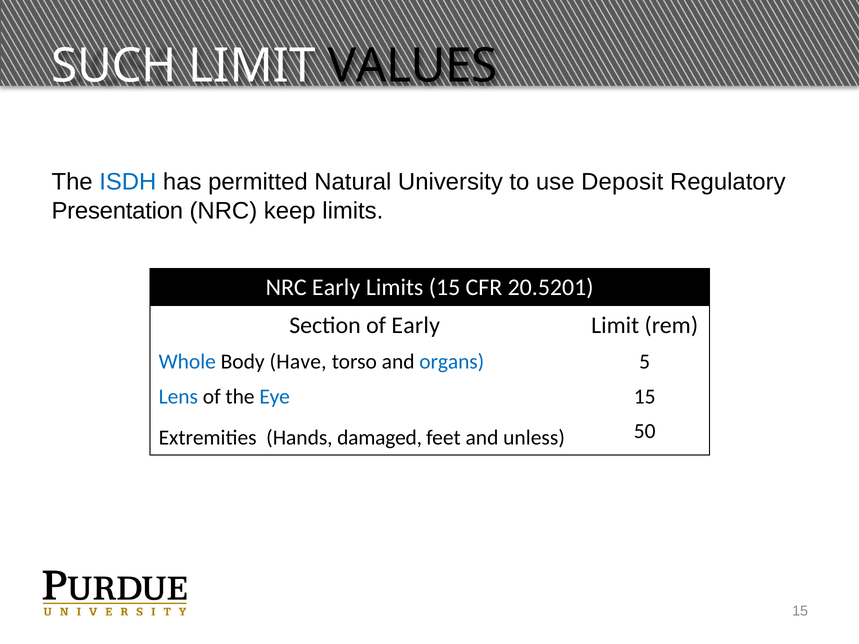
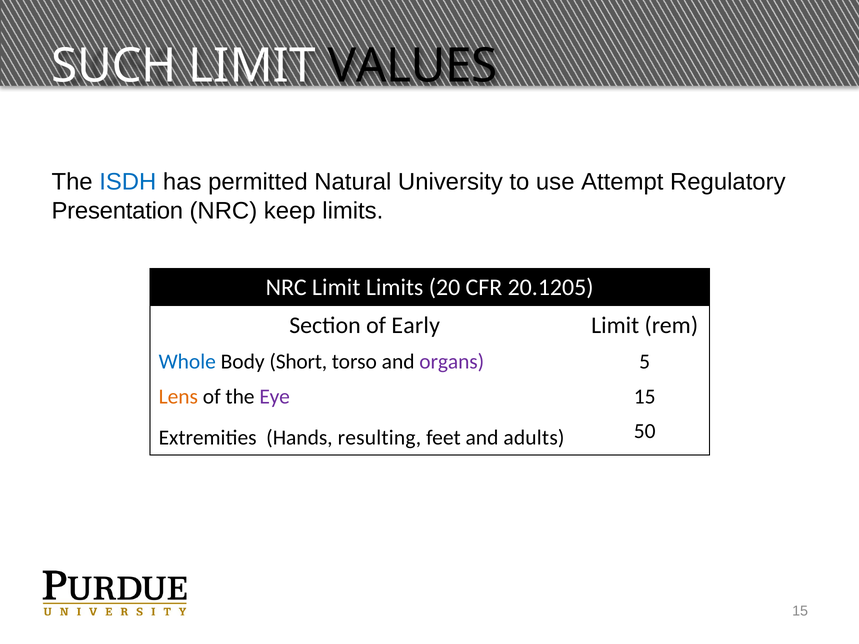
Deposit: Deposit -> Attempt
NRC Early: Early -> Limit
Limits 15: 15 -> 20
20.5201: 20.5201 -> 20.1205
Have: Have -> Short
organs colour: blue -> purple
Lens colour: blue -> orange
Eye colour: blue -> purple
damaged: damaged -> resulting
unless: unless -> adults
